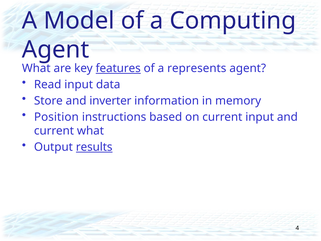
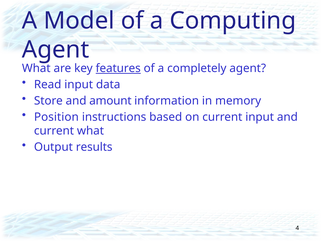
represents: represents -> completely
inverter: inverter -> amount
results underline: present -> none
